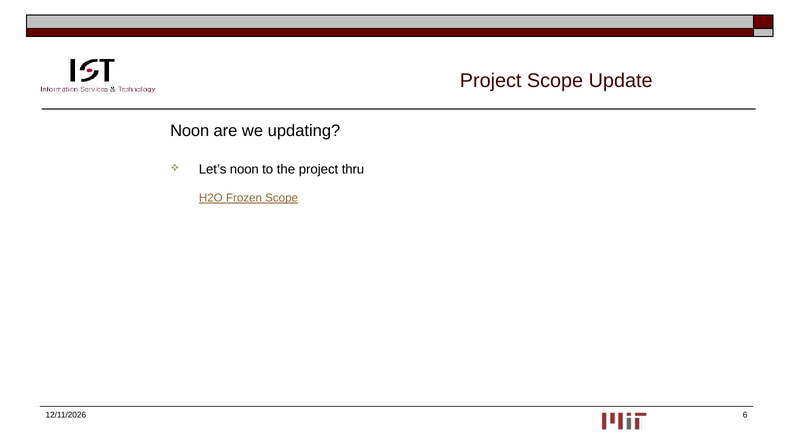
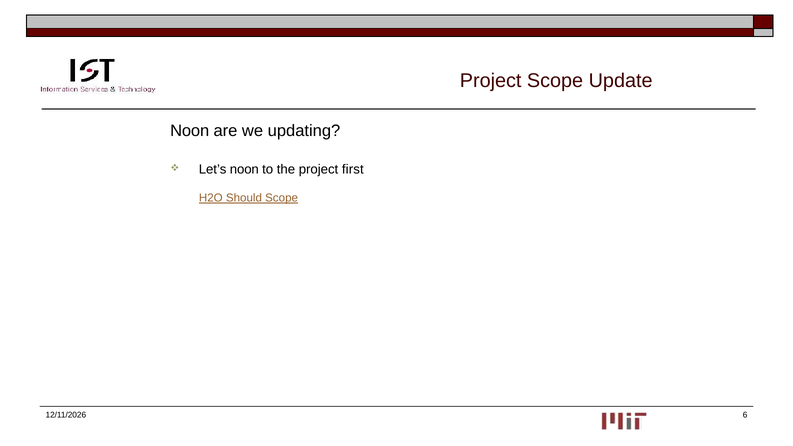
thru: thru -> first
Frozen: Frozen -> Should
